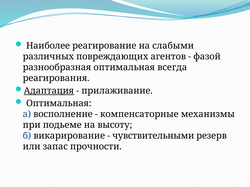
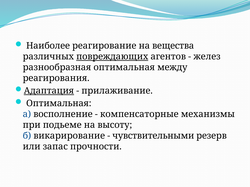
слабыми: слабыми -> вещества
повреждающих underline: none -> present
фазой: фазой -> желез
всегда: всегда -> между
